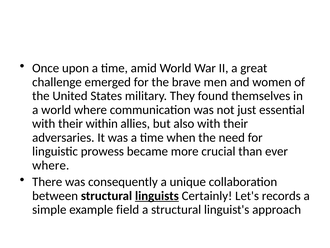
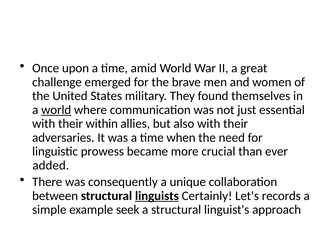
world at (56, 110) underline: none -> present
where at (51, 165): where -> added
field: field -> seek
